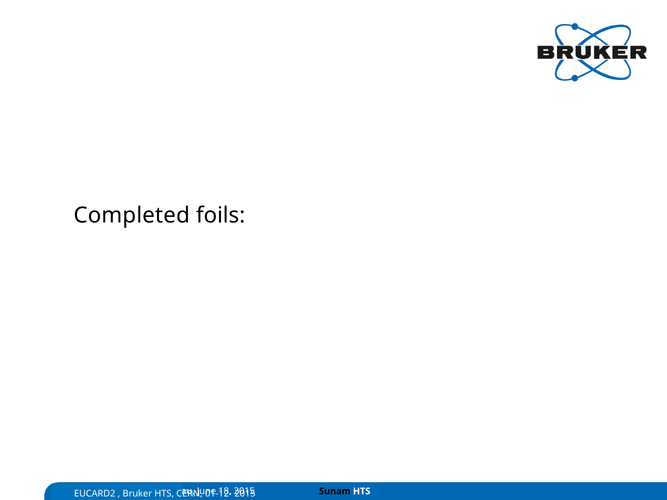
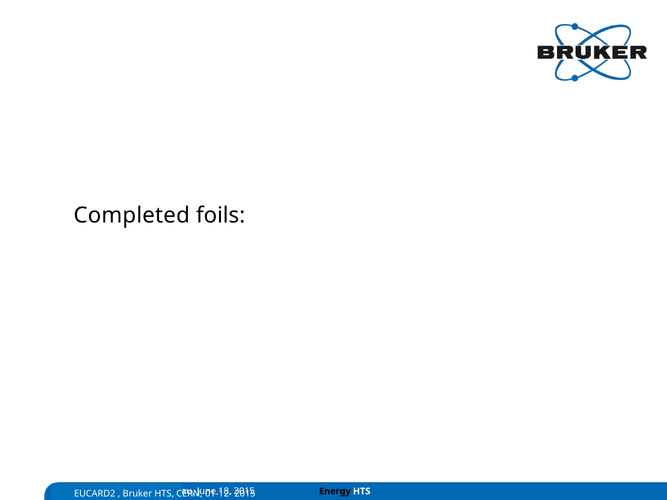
Sunam: Sunam -> Energy
